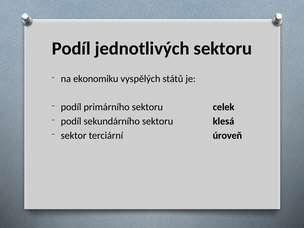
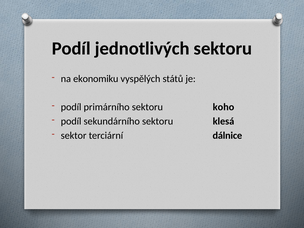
celek: celek -> koho
úroveň: úroveň -> dálnice
